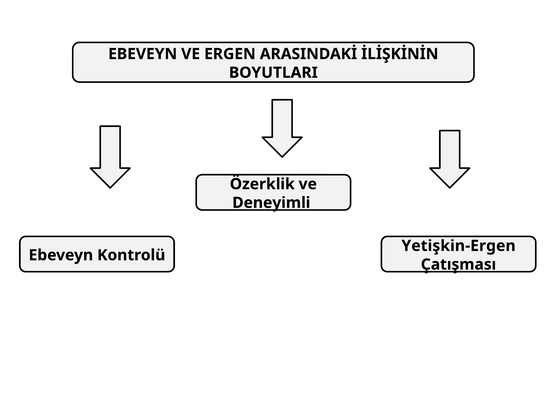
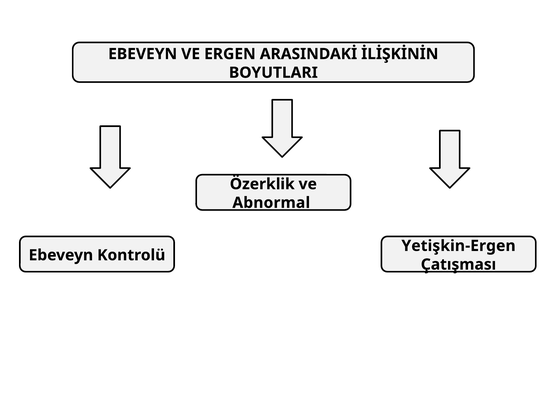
Deneyimli: Deneyimli -> Abnormal
